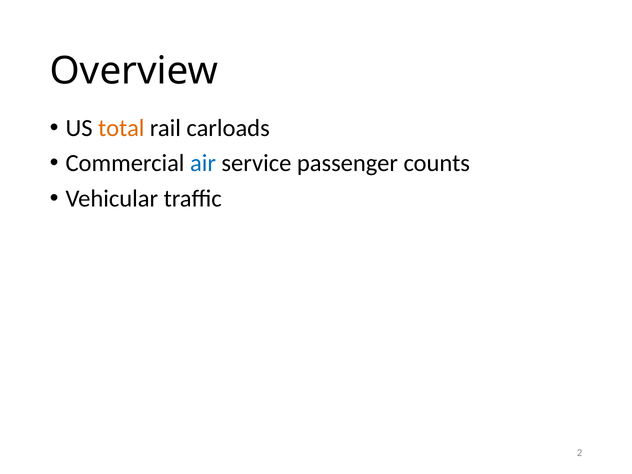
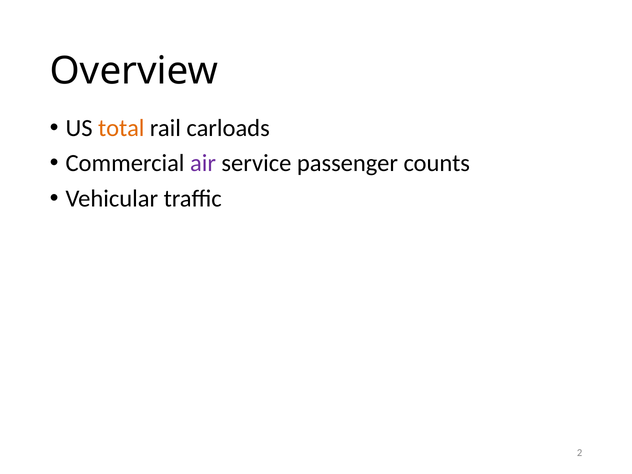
air colour: blue -> purple
